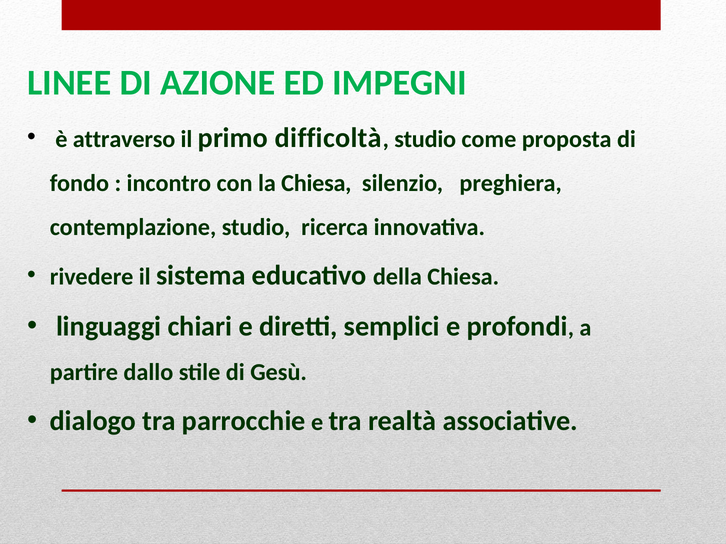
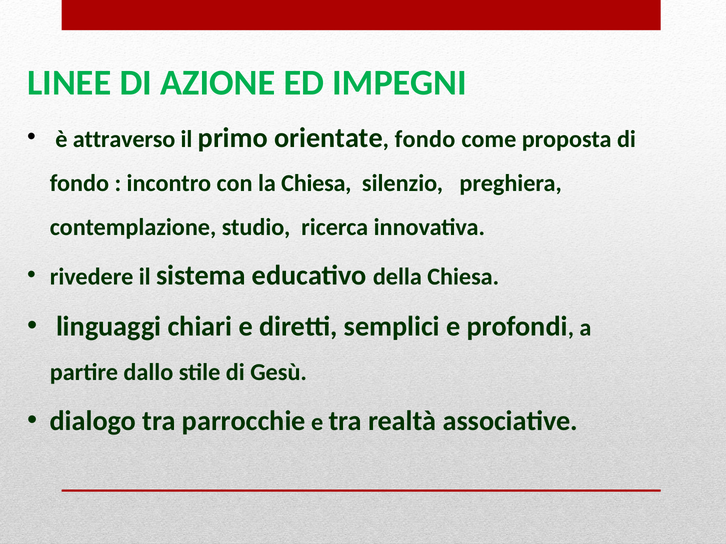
difficoltà: difficoltà -> orientate
studio at (425, 139): studio -> fondo
